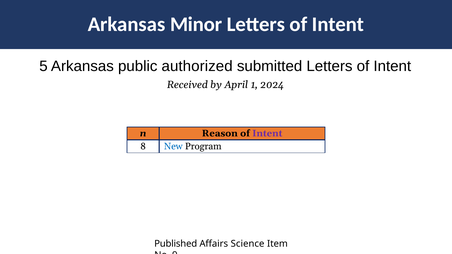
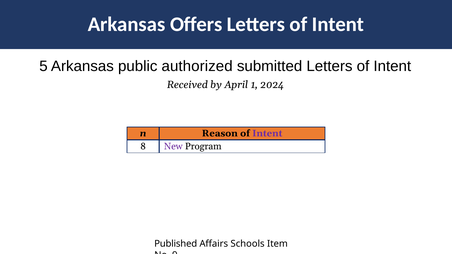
Minor: Minor -> Offers
New colour: blue -> purple
Science: Science -> Schools
